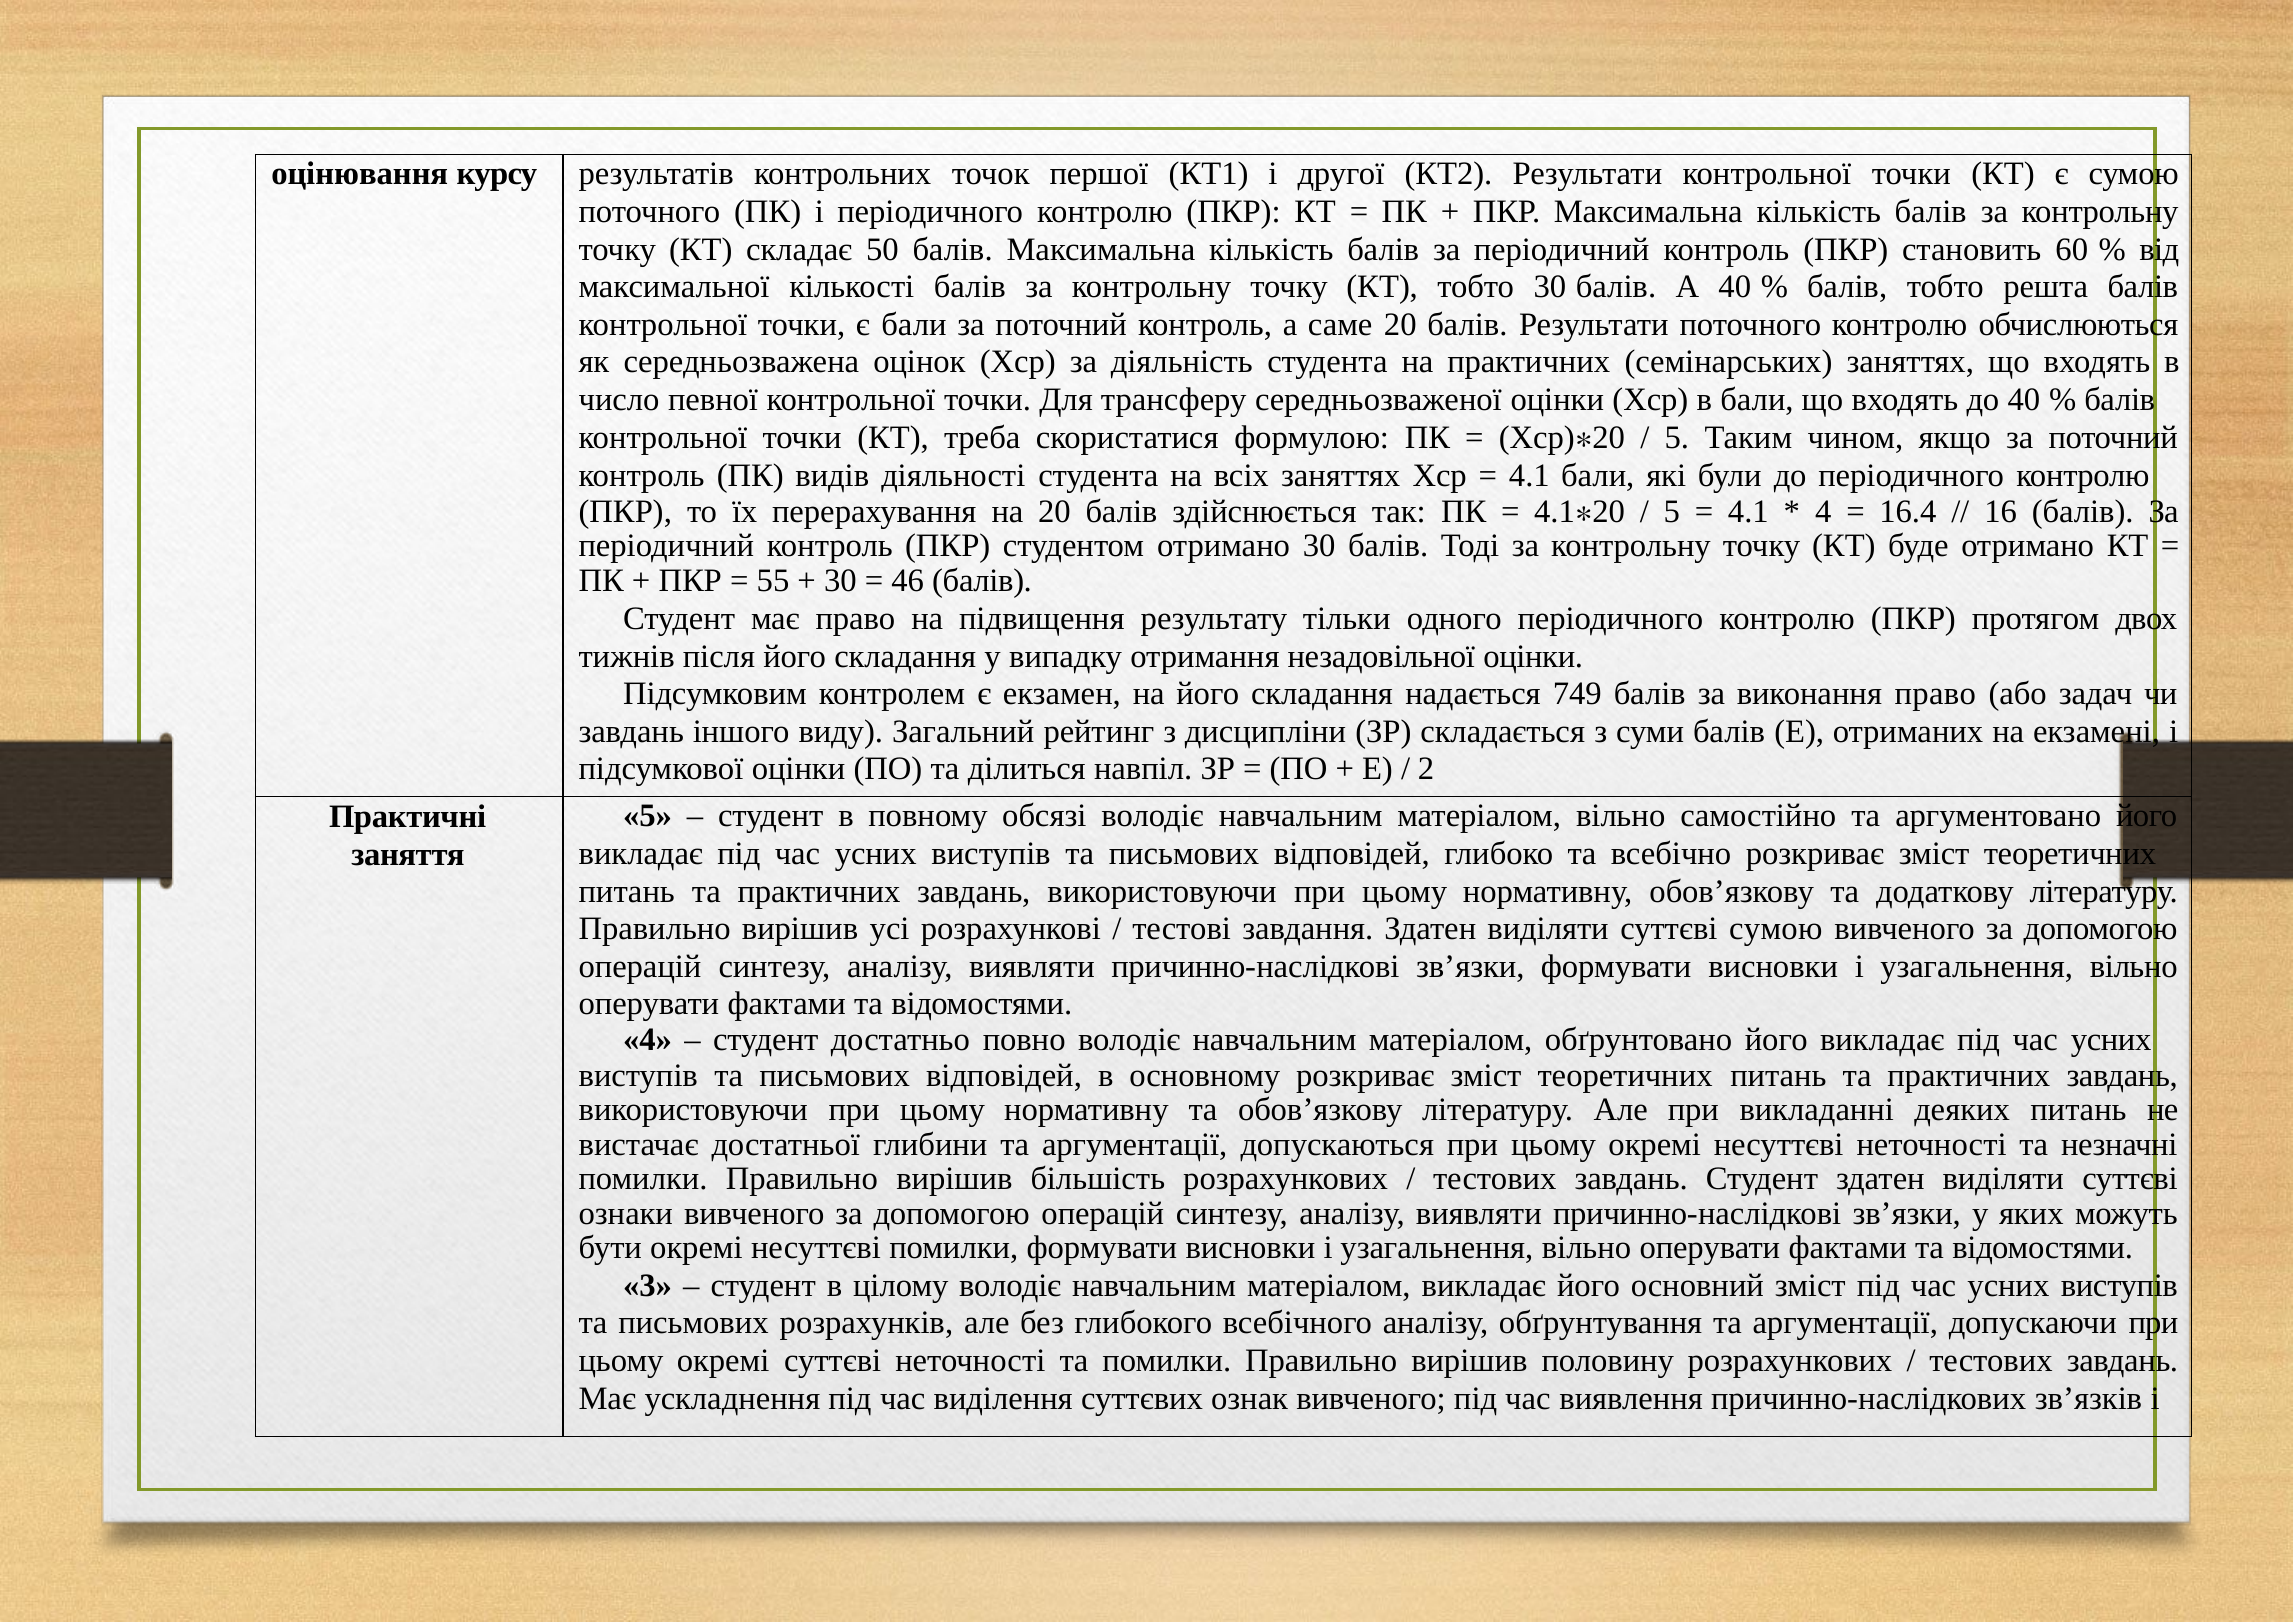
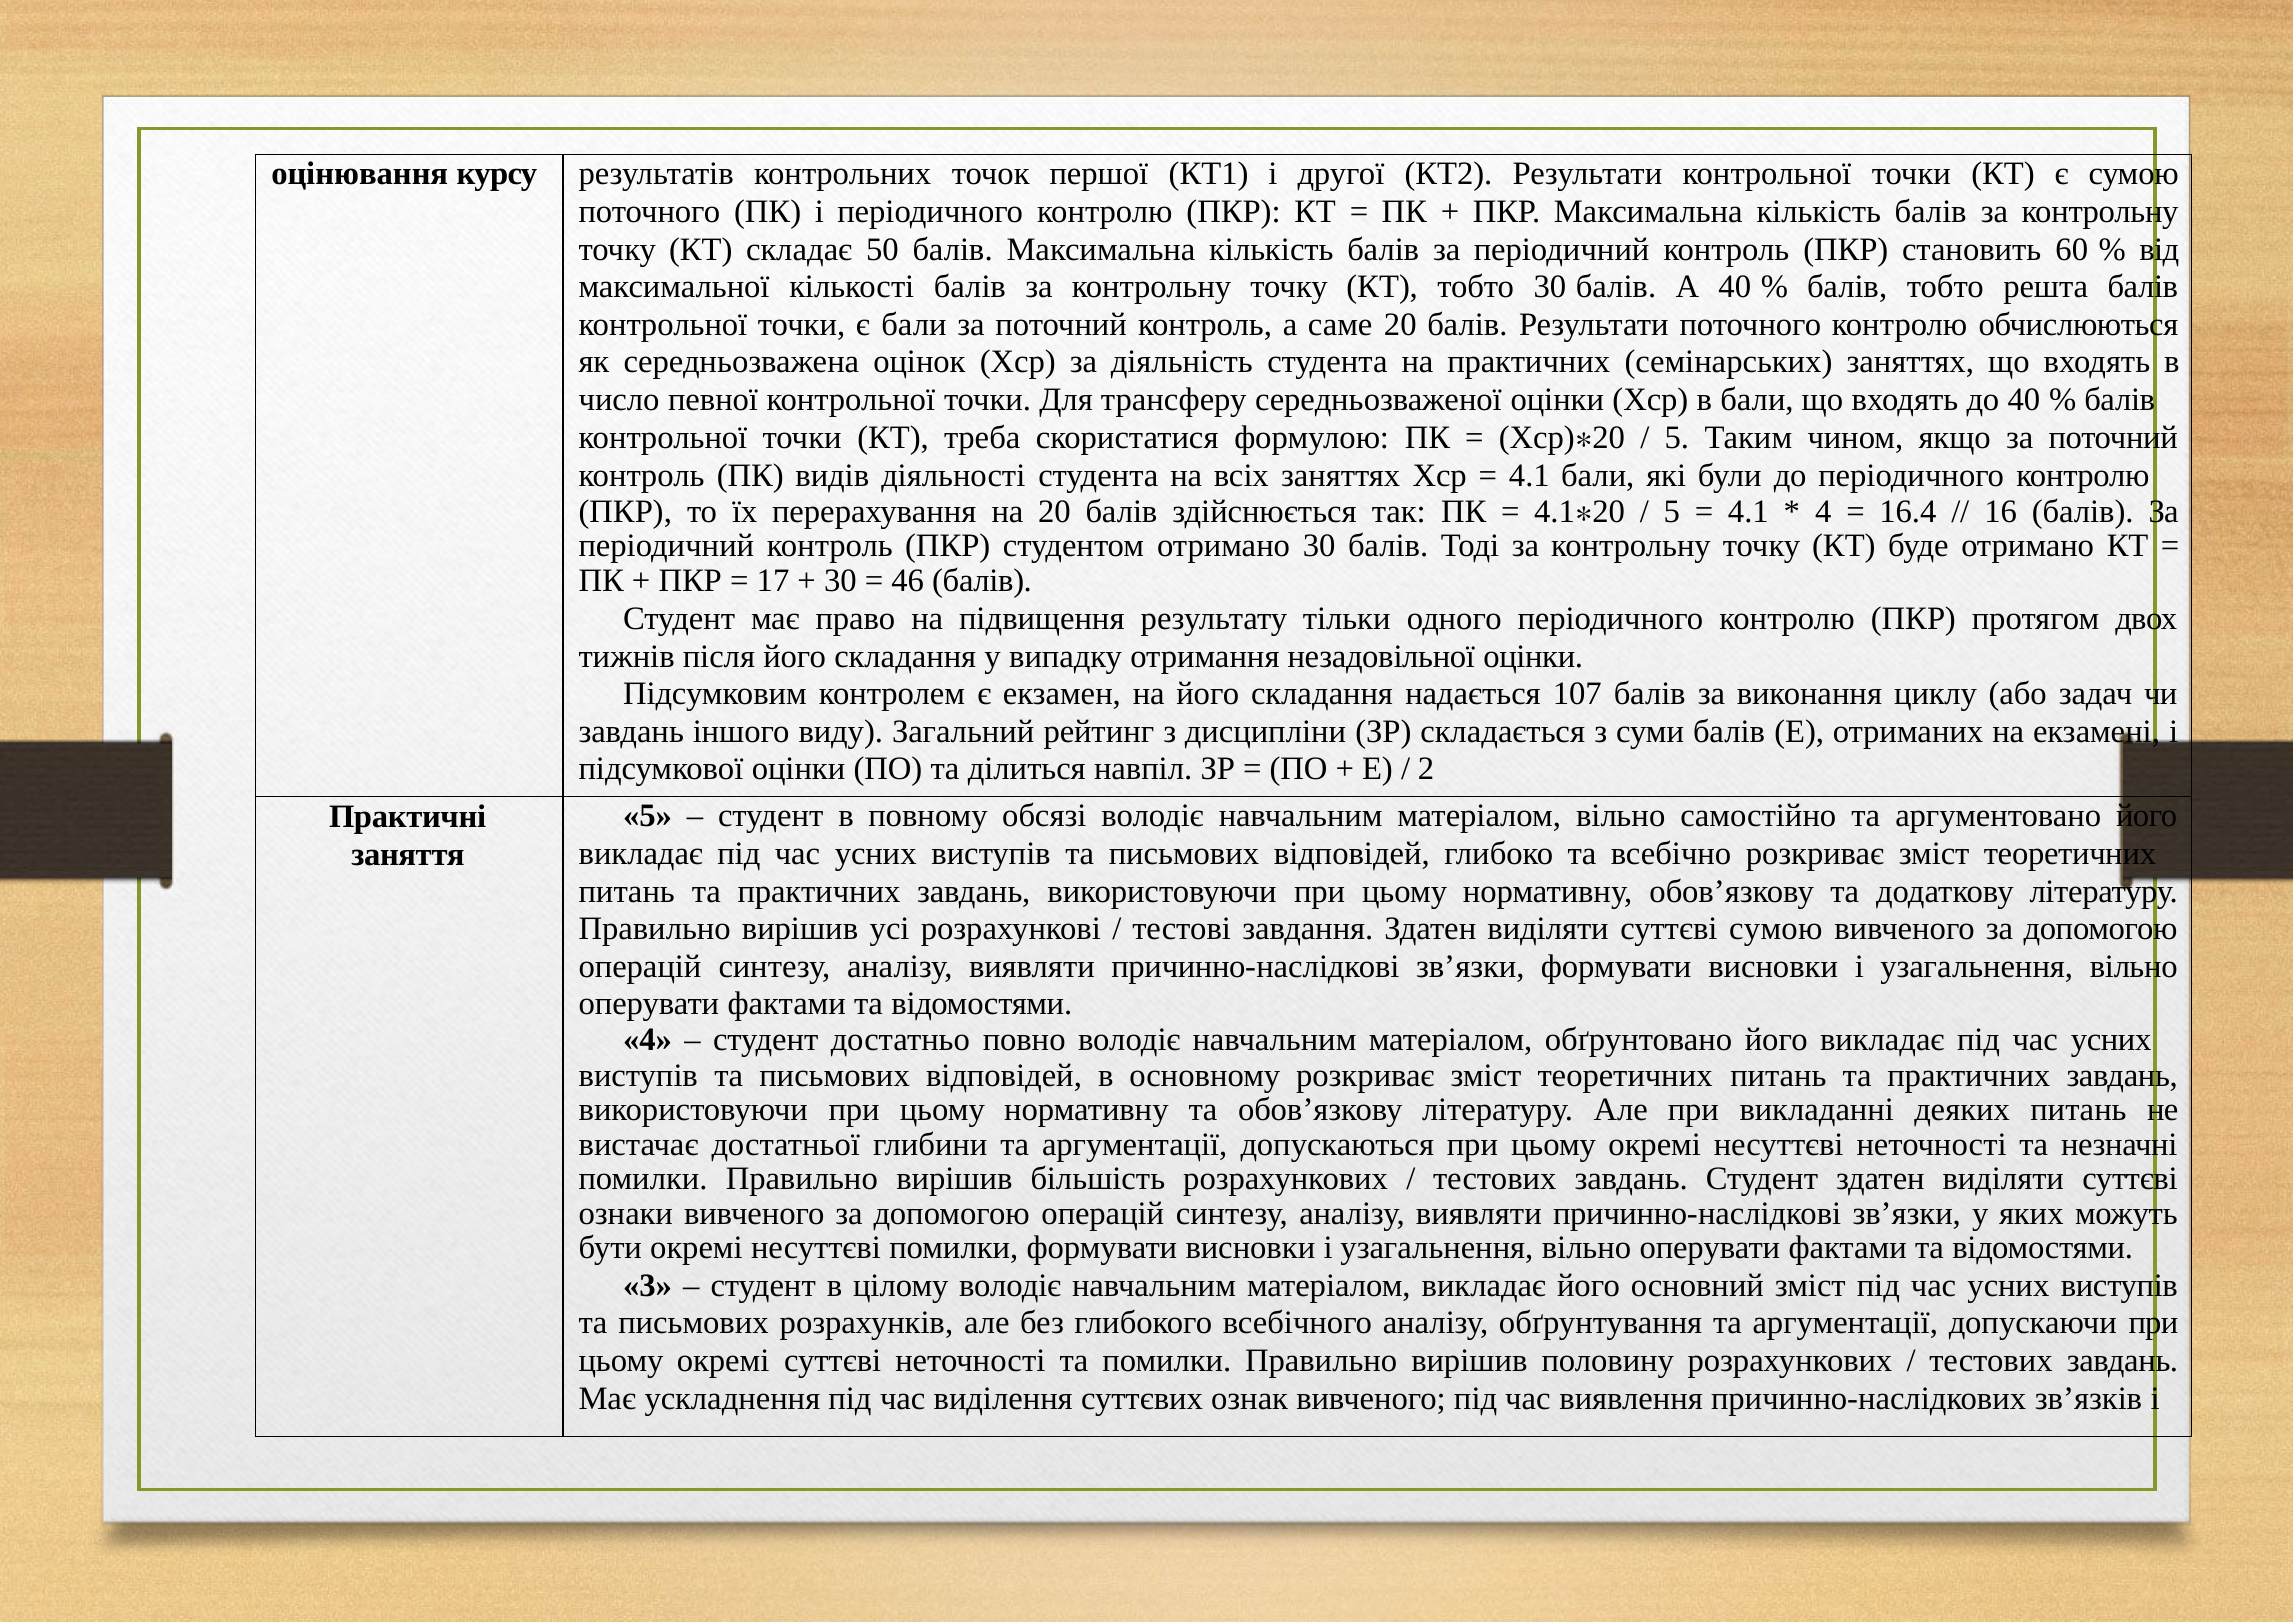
55: 55 -> 17
749: 749 -> 107
виконання право: право -> циклу
